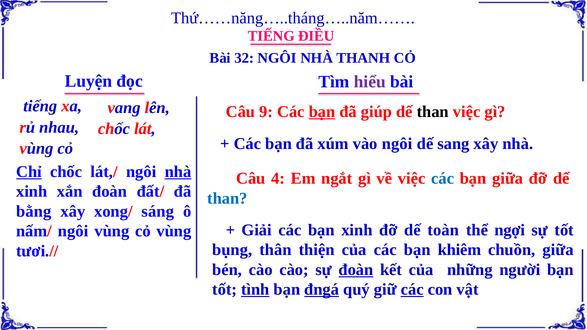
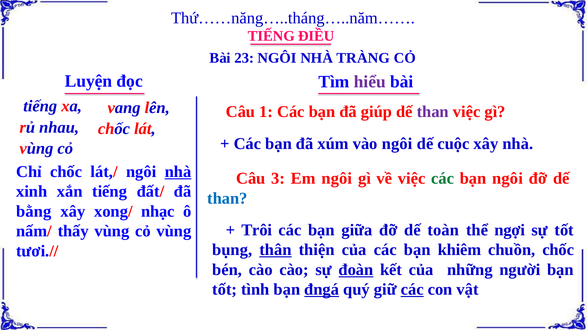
32: 32 -> 23
THANH: THANH -> TRÀNG
9: 9 -> 1
bạn at (322, 112) underline: present -> none
than at (433, 112) colour: black -> purple
sang: sang -> cuộc
Chỉ underline: present -> none
4: 4 -> 3
Em ngắt: ngắt -> ngôi
các at (443, 178) colour: blue -> green
bạn giữa: giữa -> ngôi
xắn đoàn: đoàn -> tiếng
sáng: sáng -> nhạc
Giải: Giải -> Trôi
bạn xinh: xinh -> giữa
nấm/ ngôi: ngôi -> thấy
thân underline: none -> present
chuồn giữa: giữa -> chốc
tình underline: present -> none
